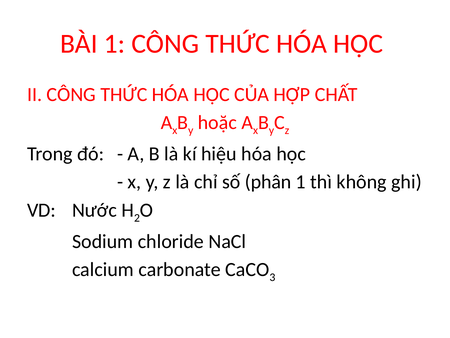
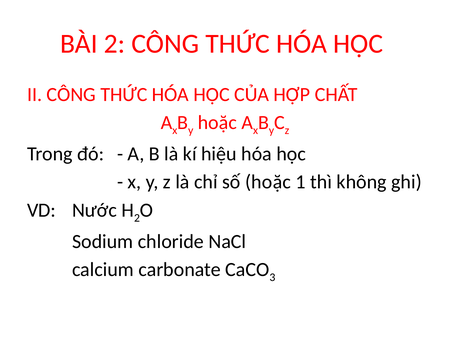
BÀI 1: 1 -> 2
số phân: phân -> hoặc
